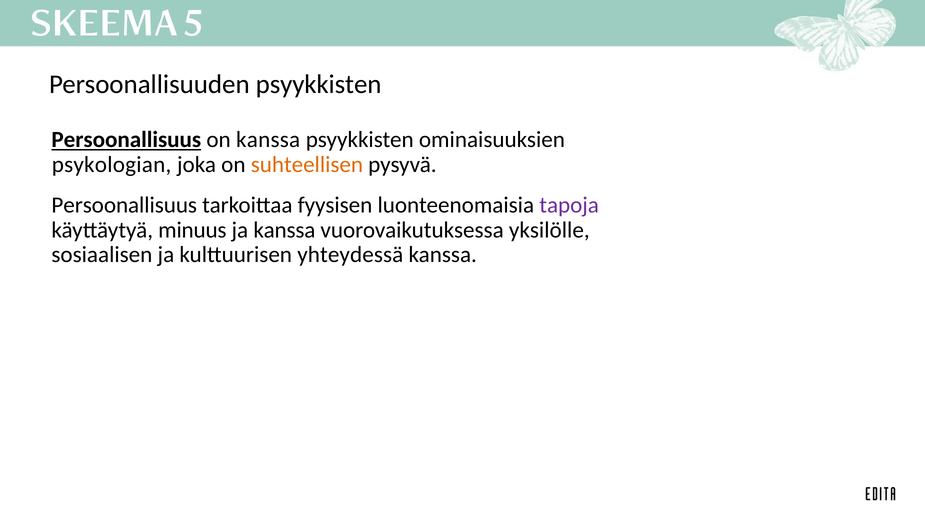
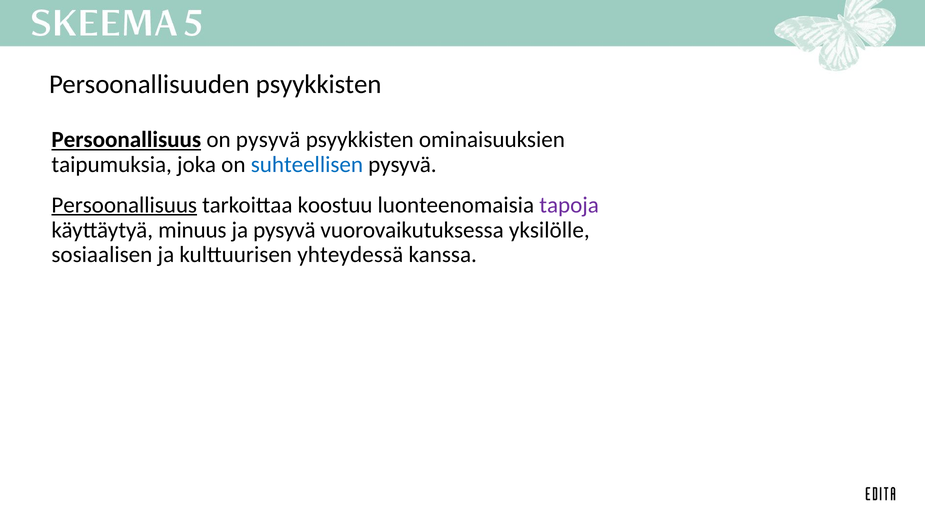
on kanssa: kanssa -> pysyvä
psykologian: psykologian -> taipumuksia
suhteellisen colour: orange -> blue
Persoonallisuus at (124, 205) underline: none -> present
fyysisen: fyysisen -> koostuu
ja kanssa: kanssa -> pysyvä
